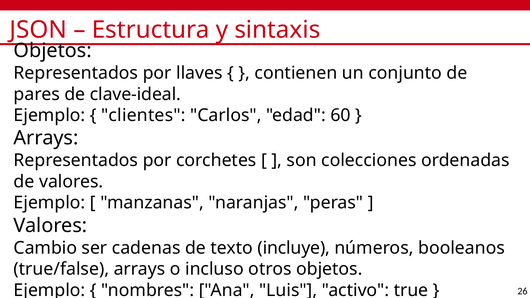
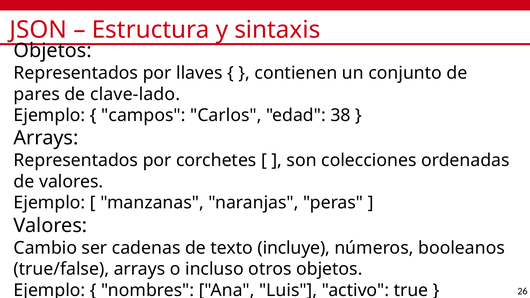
clave-ideal: clave-ideal -> clave-lado
clientes: clientes -> campos
60: 60 -> 38
